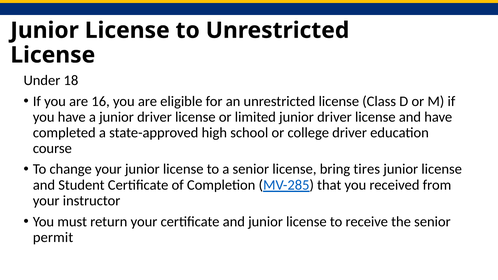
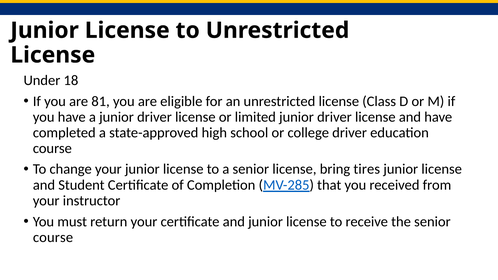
16: 16 -> 81
permit at (53, 237): permit -> course
